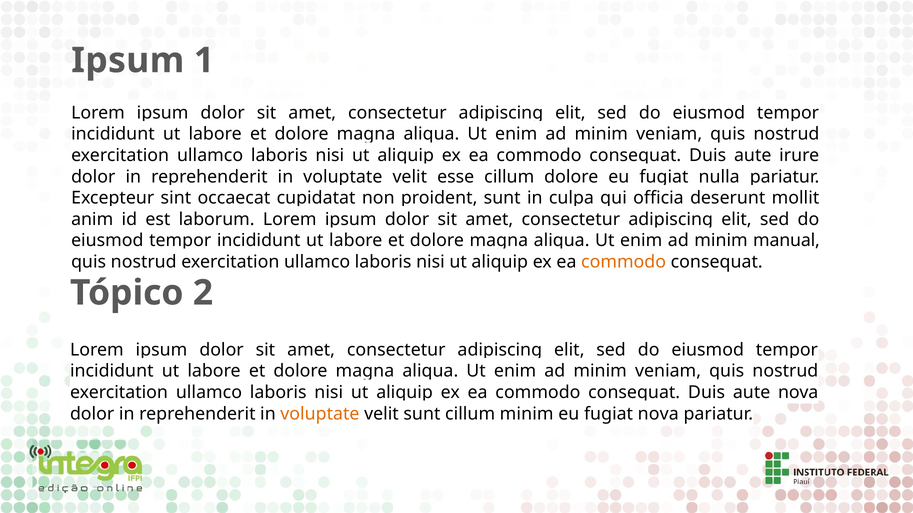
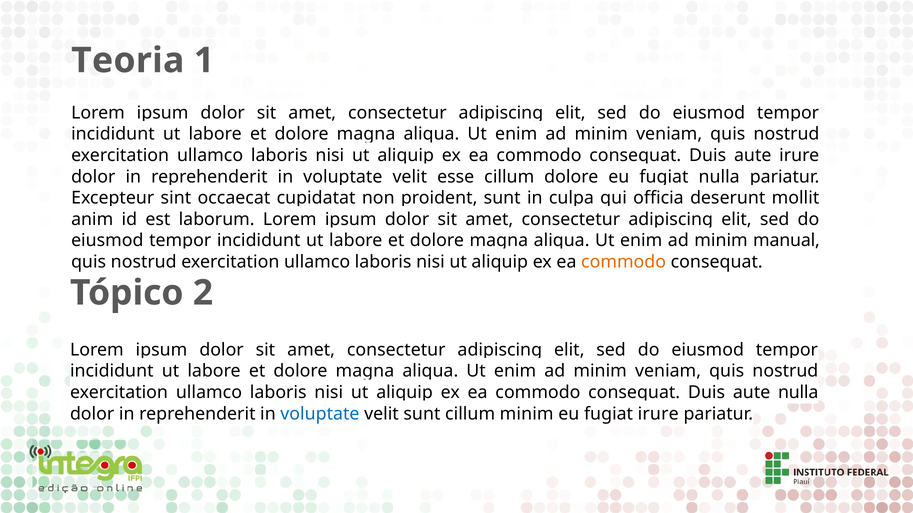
Ipsum at (128, 61): Ipsum -> Teoria
nova at (798, 393): nova -> nulla
voluptate at (320, 414) colour: orange -> blue
fugiat nova: nova -> irure
